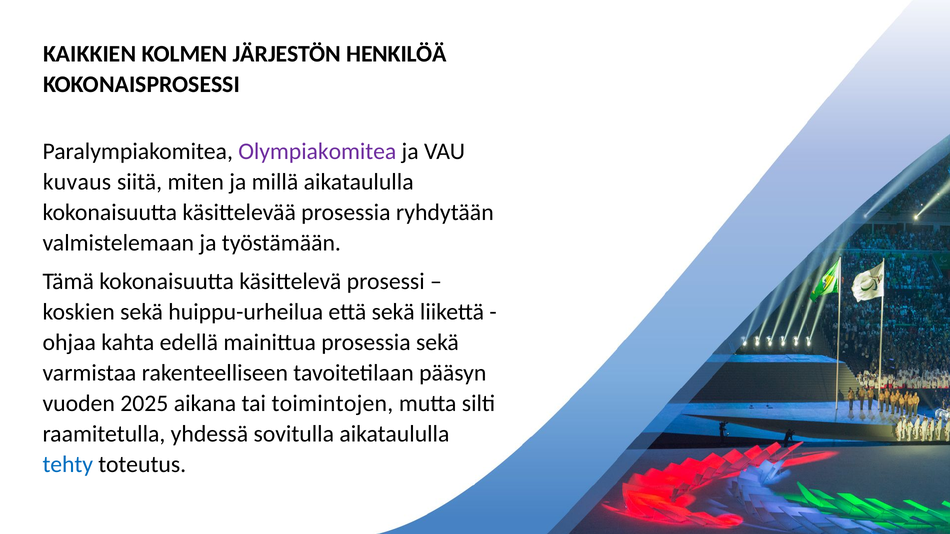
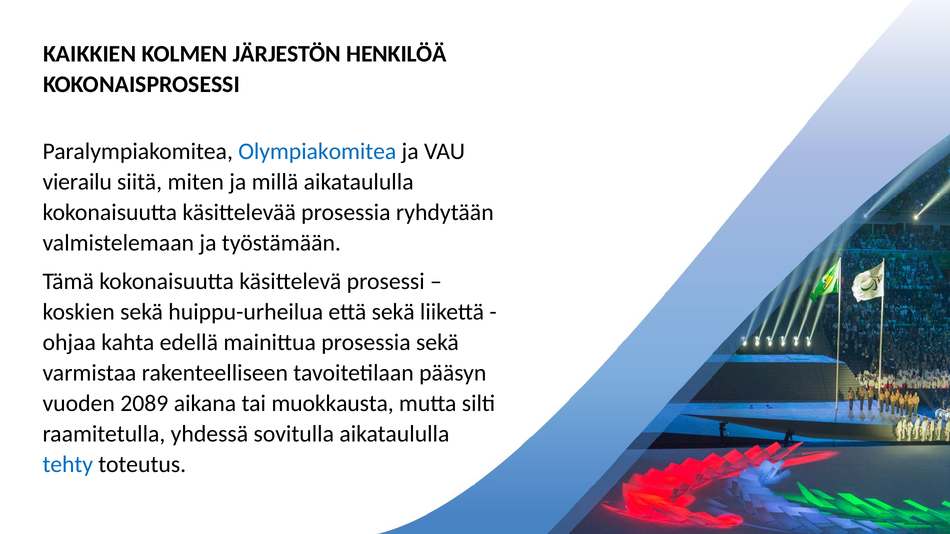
Olympiakomitea colour: purple -> blue
kuvaus: kuvaus -> vierailu
2025: 2025 -> 2089
toimintojen: toimintojen -> muokkausta
